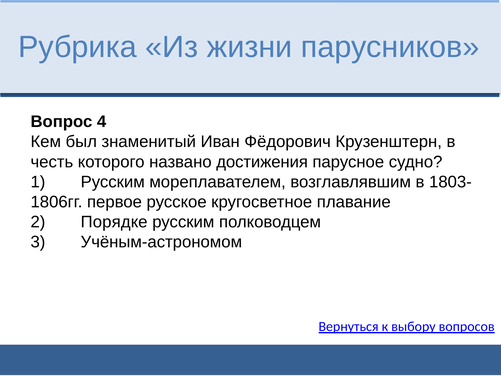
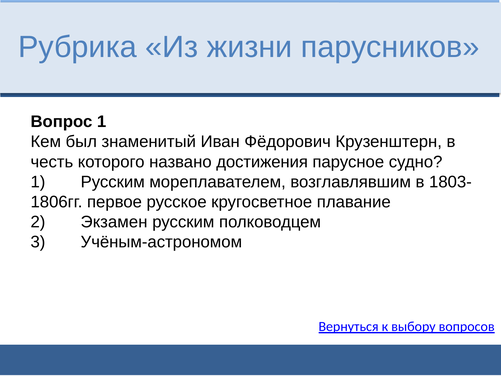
Вопрос 4: 4 -> 1
Порядке: Порядке -> Экзамен
